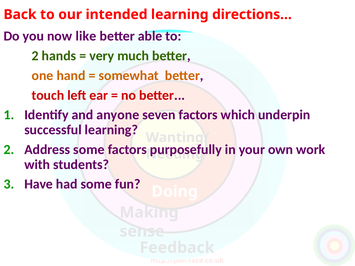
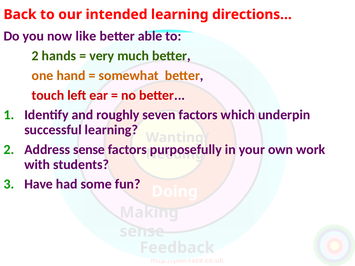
anyone: anyone -> roughly
Address some: some -> sense
